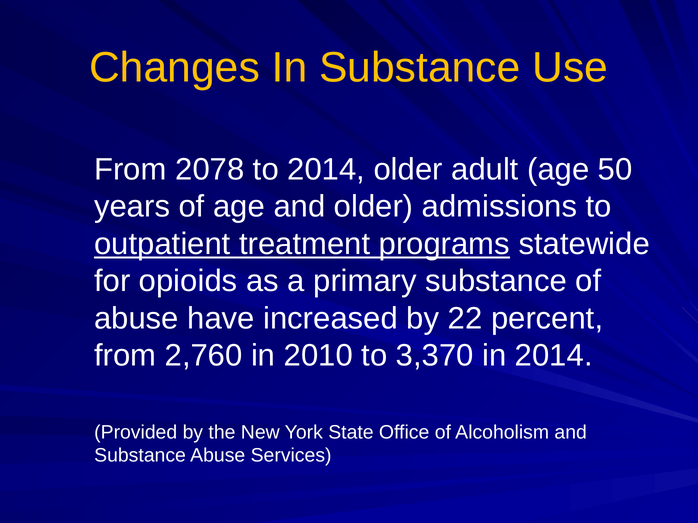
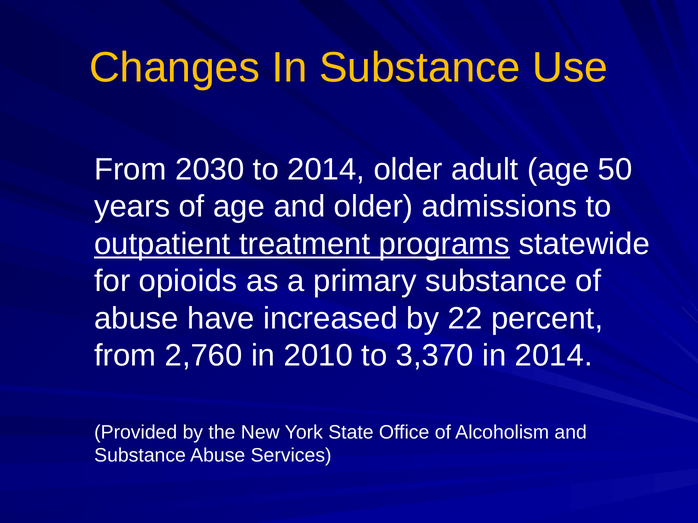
2078: 2078 -> 2030
